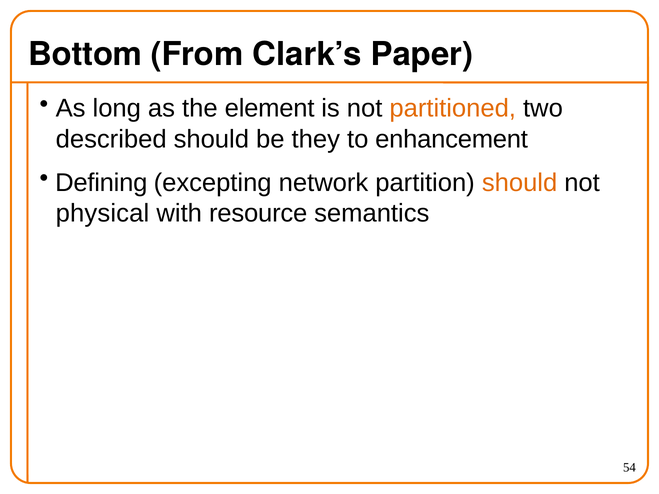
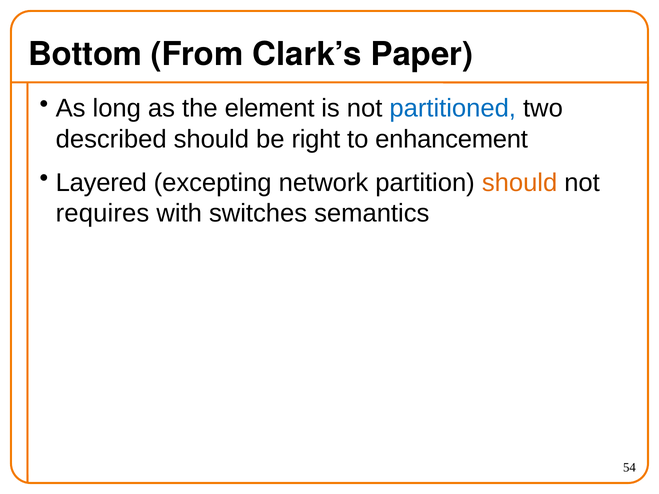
partitioned colour: orange -> blue
they: they -> right
Defining: Defining -> Layered
physical: physical -> requires
resource: resource -> switches
